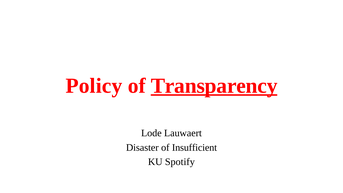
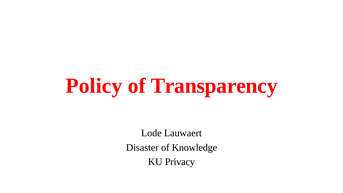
Transparency underline: present -> none
Insufficient: Insufficient -> Knowledge
Spotify: Spotify -> Privacy
